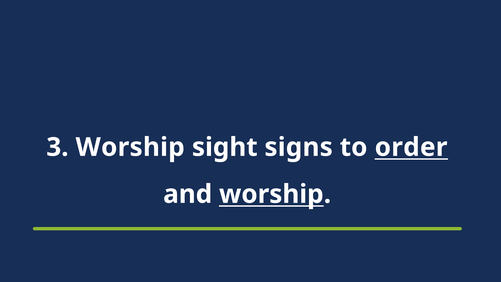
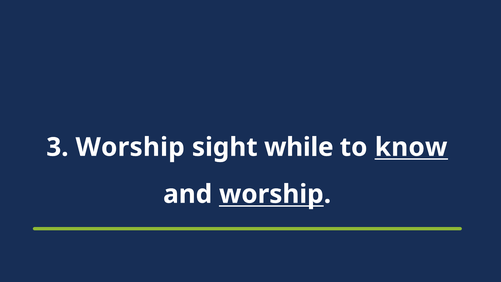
signs: signs -> while
order: order -> know
